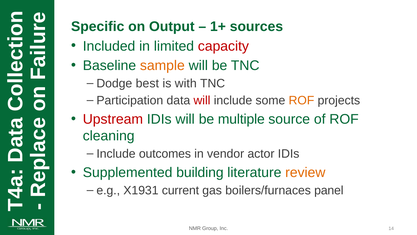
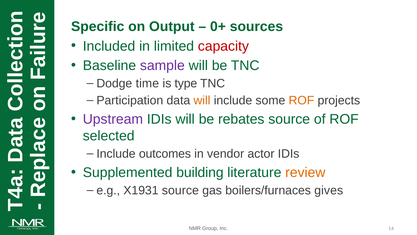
1+: 1+ -> 0+
sample colour: orange -> purple
best: best -> time
with: with -> type
will at (202, 100) colour: red -> orange
Upstream colour: red -> purple
multiple: multiple -> rebates
cleaning: cleaning -> selected
X1931 current: current -> source
panel: panel -> gives
